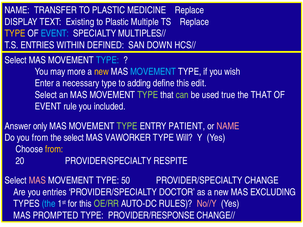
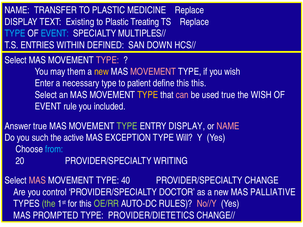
Multiple: Multiple -> Treating
TYPE at (15, 34) colour: yellow -> light blue
TYPE at (108, 60) colour: light blue -> pink
more: more -> them
MOVEMENT at (153, 72) colour: light blue -> pink
adding: adding -> patient
this edit: edit -> this
TYPE at (148, 95) colour: light green -> yellow
can colour: light green -> pink
the THAT: THAT -> WISH
Answer only: only -> true
ENTRY PATIENT: PATIENT -> DISPLAY
you from: from -> such
the select: select -> active
VAWORKER: VAWORKER -> EXCEPTION
from at (54, 149) colour: yellow -> light blue
RESPITE: RESPITE -> WRITING
50: 50 -> 40
you entries: entries -> control
EXCLUDING: EXCLUDING -> PALLIATIVE
the at (49, 204) colour: light blue -> light green
PROVIDER/RESPONSE: PROVIDER/RESPONSE -> PROVIDER/DIETETICS
